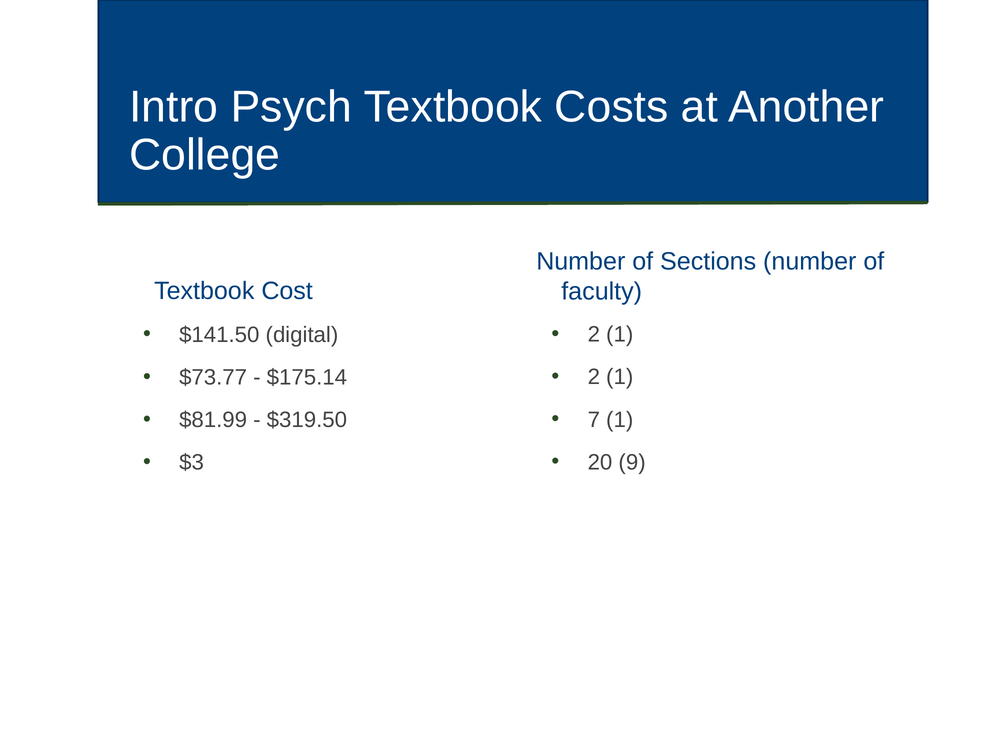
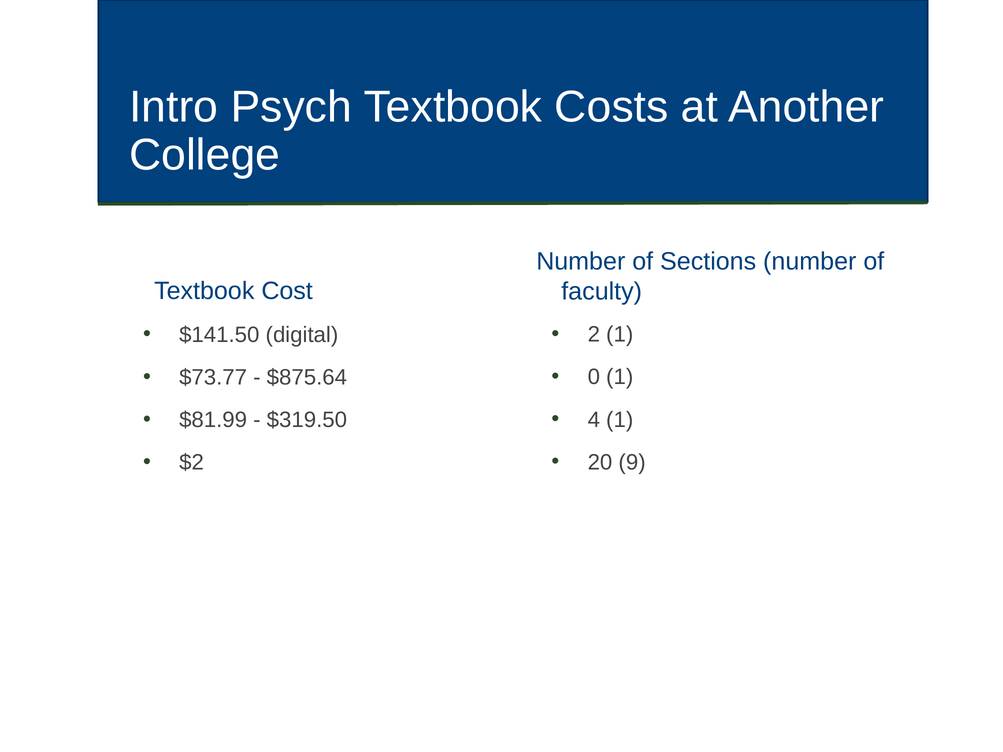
2 at (594, 377): 2 -> 0
$175.14: $175.14 -> $875.64
7: 7 -> 4
$3: $3 -> $2
